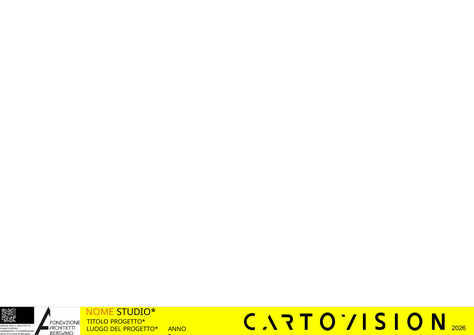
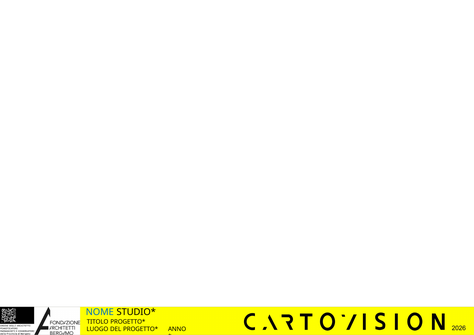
NOME colour: orange -> blue
